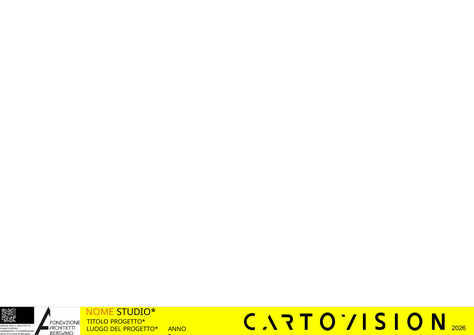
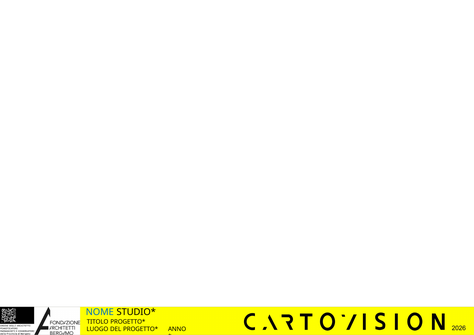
NOME colour: orange -> blue
